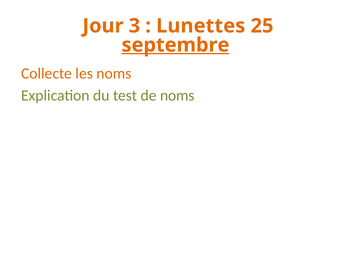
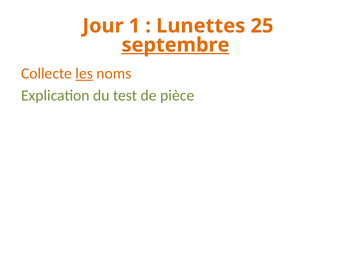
3: 3 -> 1
les underline: none -> present
de noms: noms -> pièce
